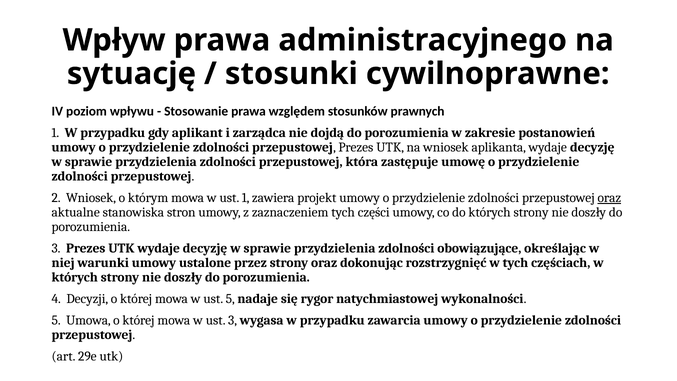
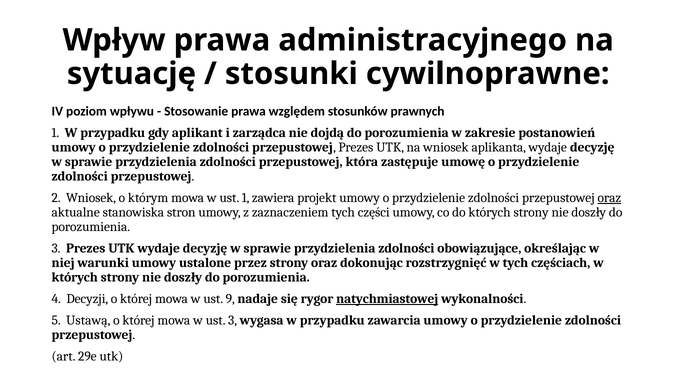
ust 5: 5 -> 9
natychmiastowej underline: none -> present
Umowa: Umowa -> Ustawą
